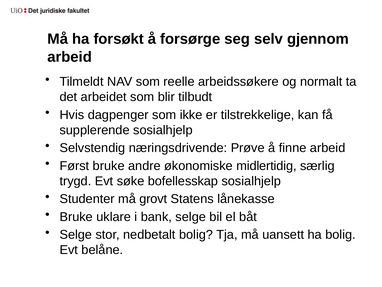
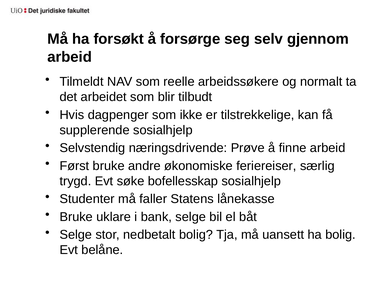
midlertidig: midlertidig -> feriereiser
grovt: grovt -> faller
